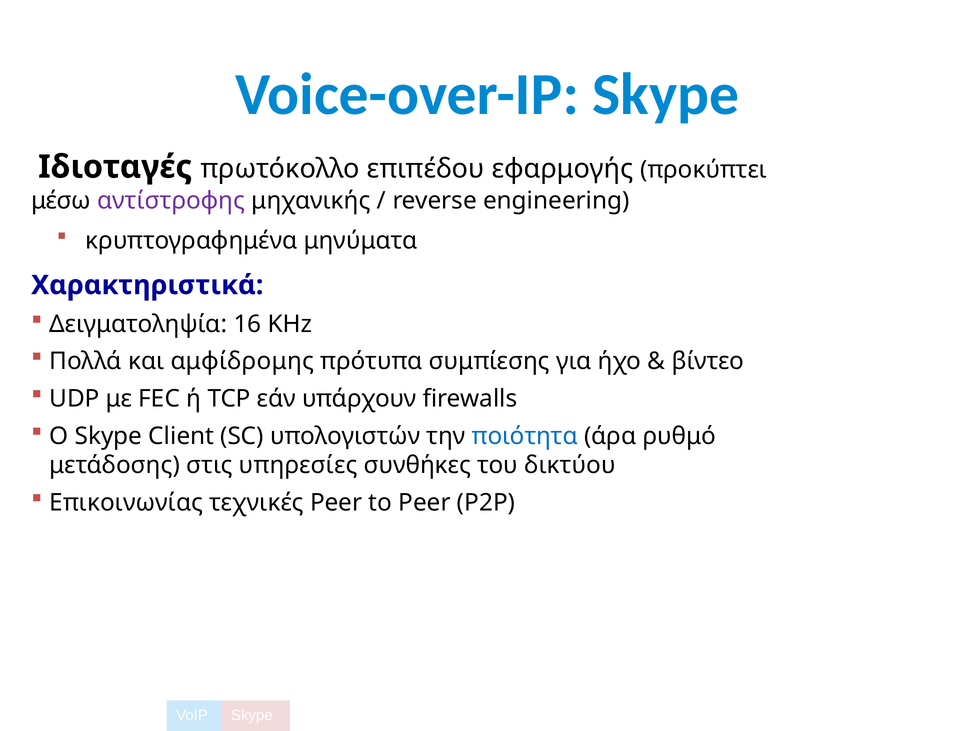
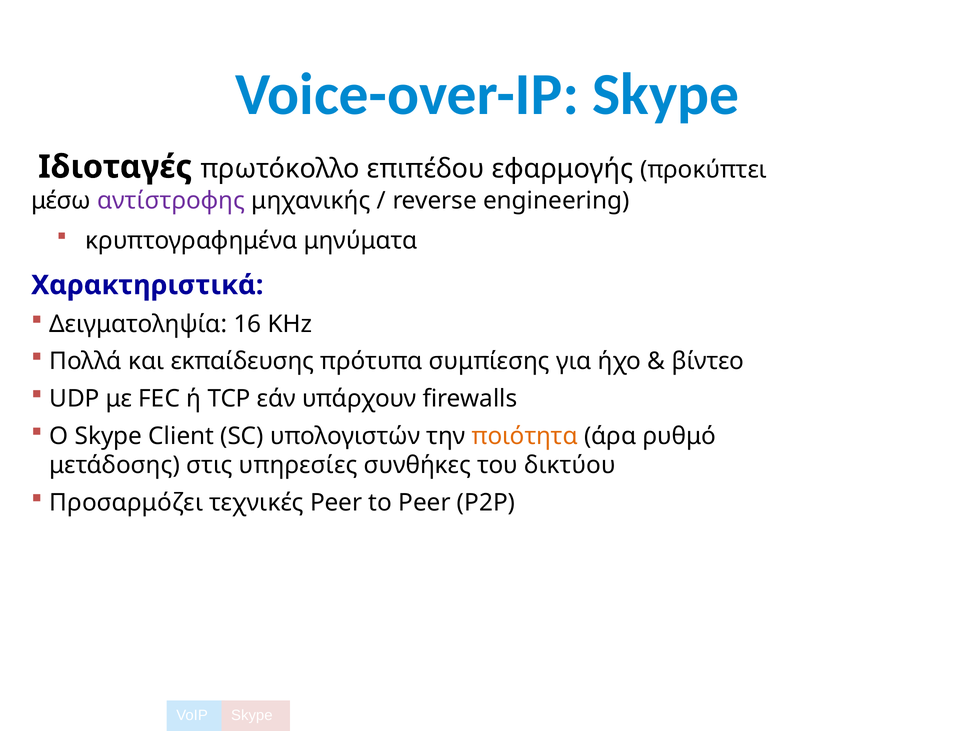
αμφίδρομης: αμφίδρομης -> εκπαίδευσης
ποιότητα colour: blue -> orange
Επικοινωνίας: Επικοινωνίας -> Προσαρμόζει
